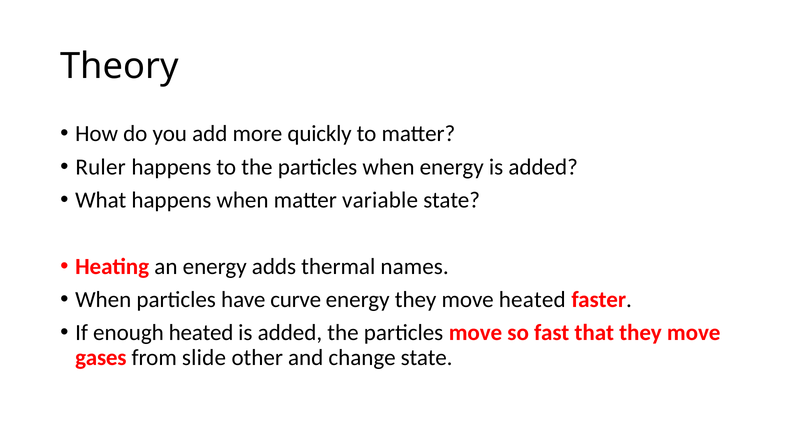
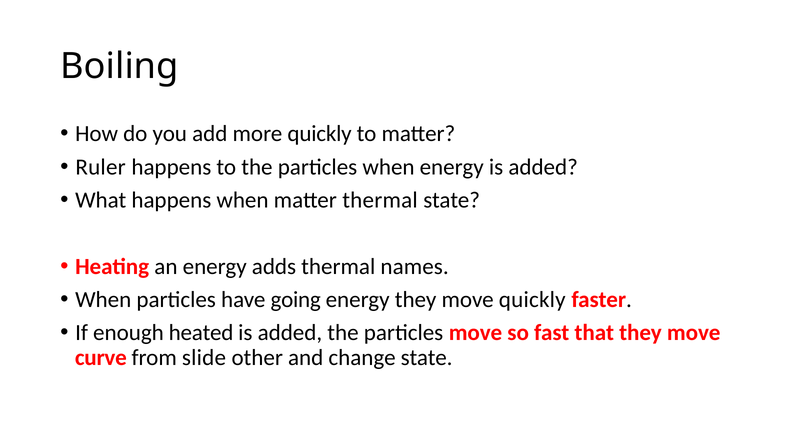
Theory: Theory -> Boiling
matter variable: variable -> thermal
curve: curve -> going
move heated: heated -> quickly
gases: gases -> curve
